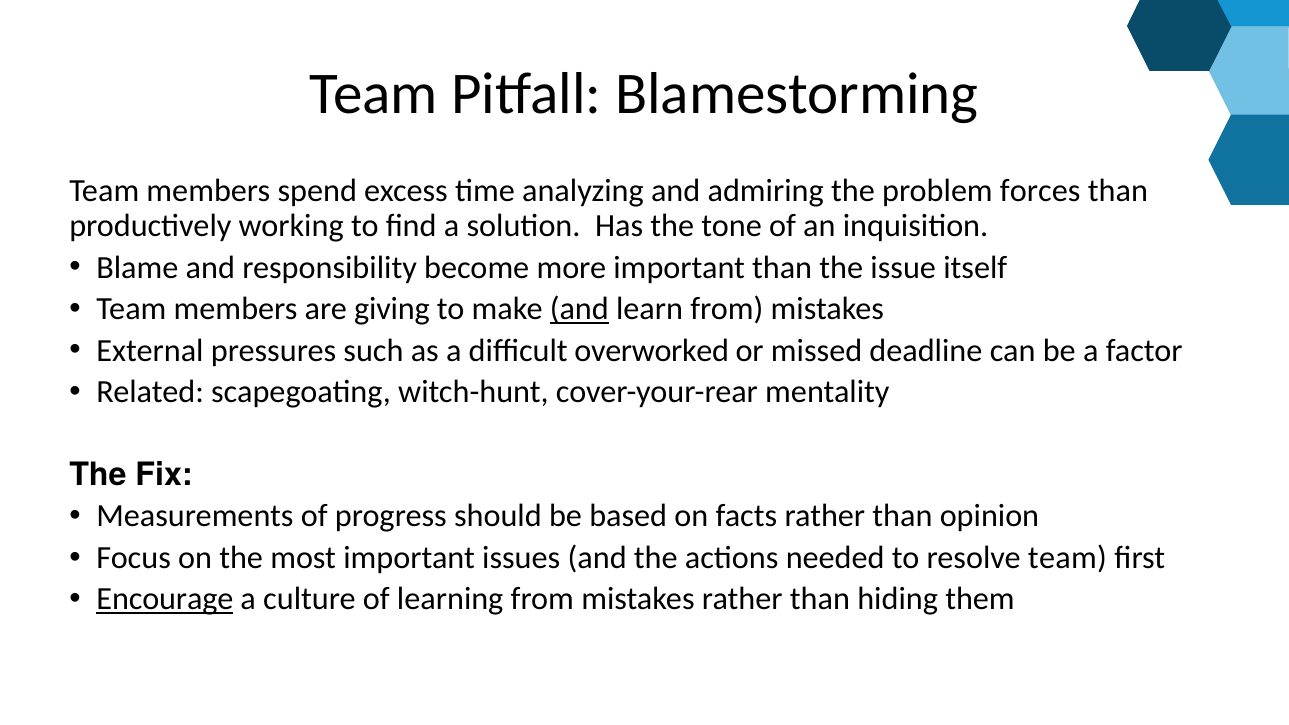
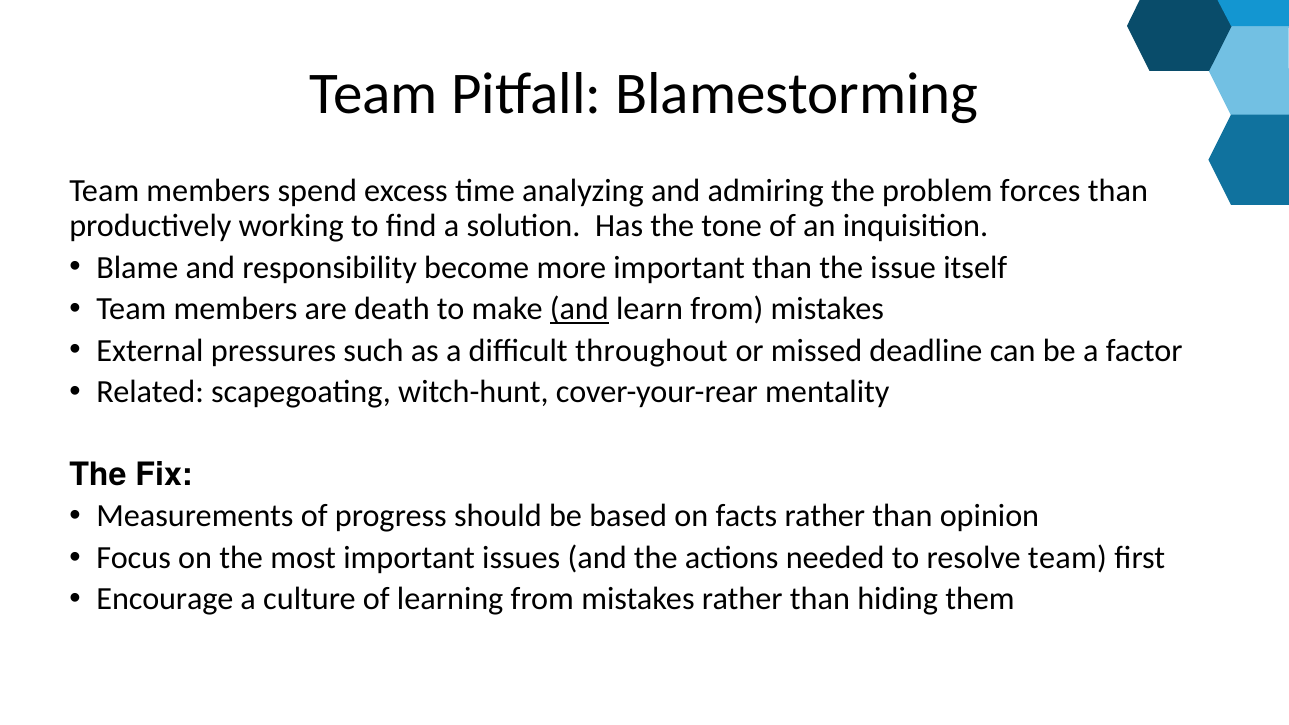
giving: giving -> death
overworked: overworked -> throughout
Encourage underline: present -> none
